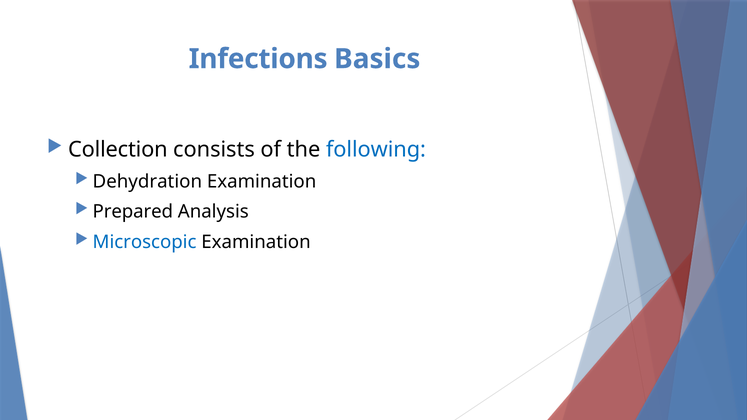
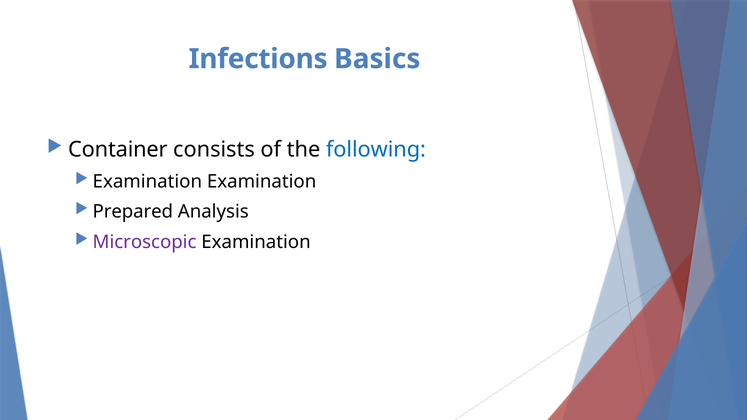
Collection: Collection -> Container
Dehydration at (147, 182): Dehydration -> Examination
Microscopic colour: blue -> purple
